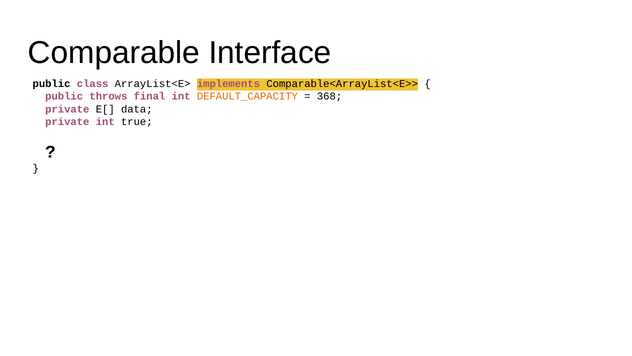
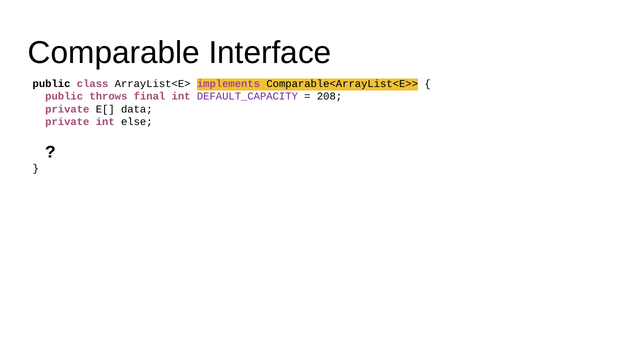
DEFAULT_CAPACITY colour: orange -> purple
368: 368 -> 208
true: true -> else
